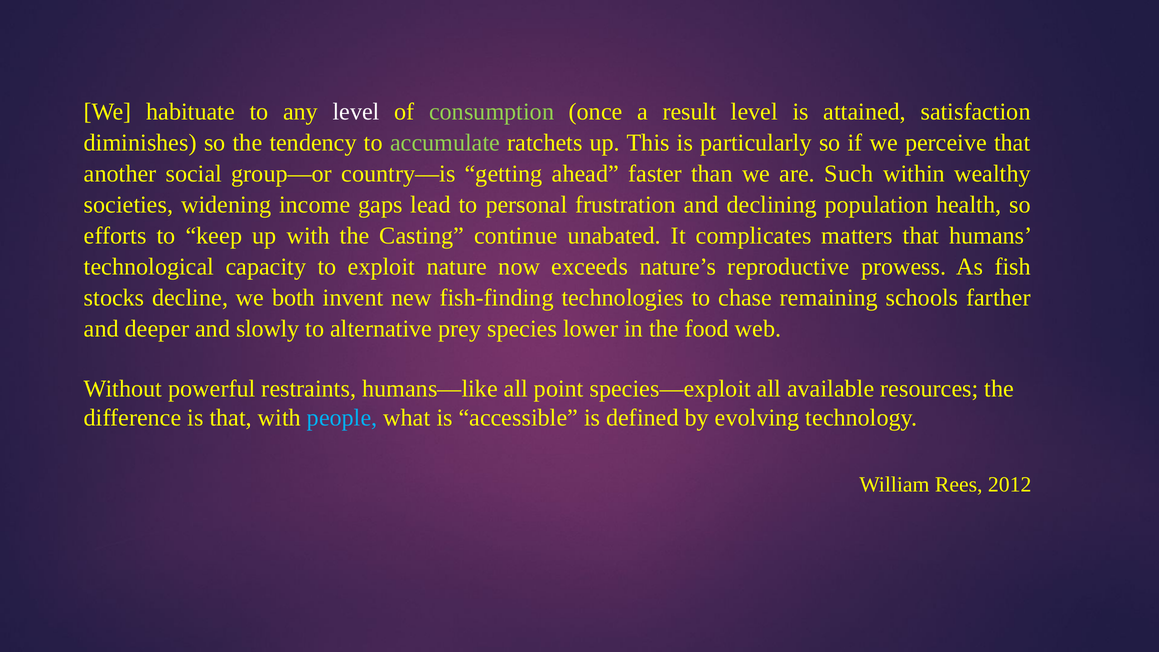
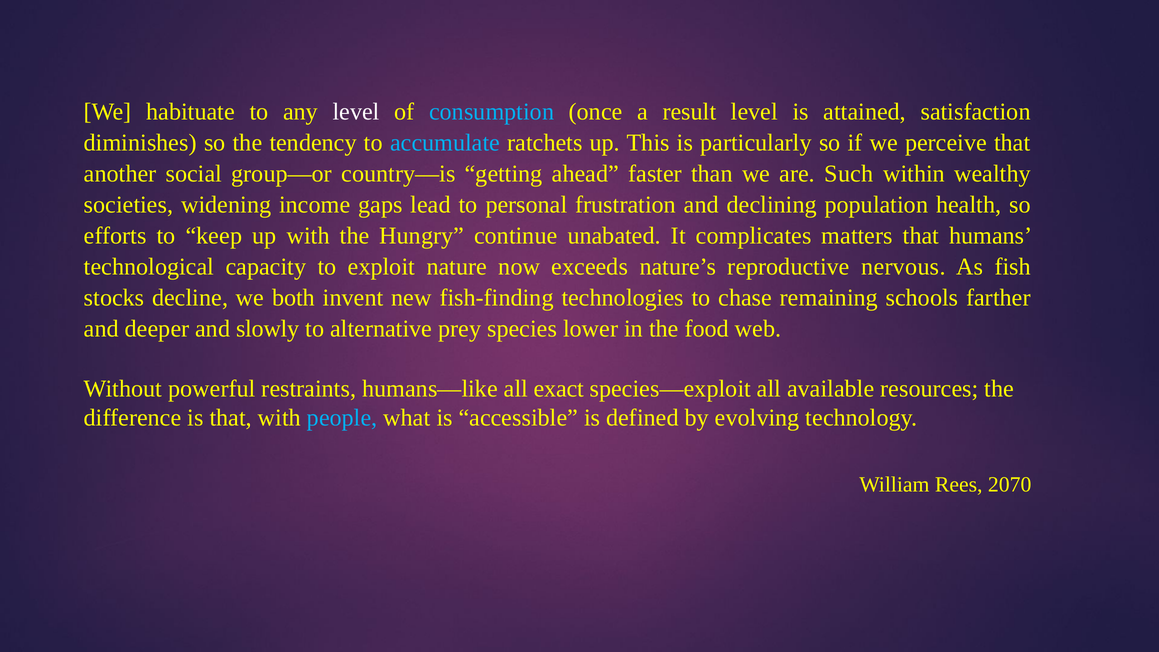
consumption colour: light green -> light blue
accumulate colour: light green -> light blue
Casting: Casting -> Hungry
prowess: prowess -> nervous
point: point -> exact
2012: 2012 -> 2070
